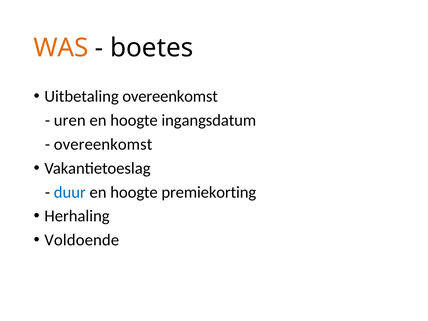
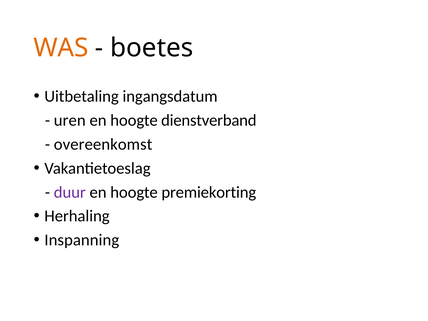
Uitbetaling overeenkomst: overeenkomst -> ingangsdatum
ingangsdatum: ingangsdatum -> dienstverband
duur colour: blue -> purple
Voldoende: Voldoende -> Inspanning
